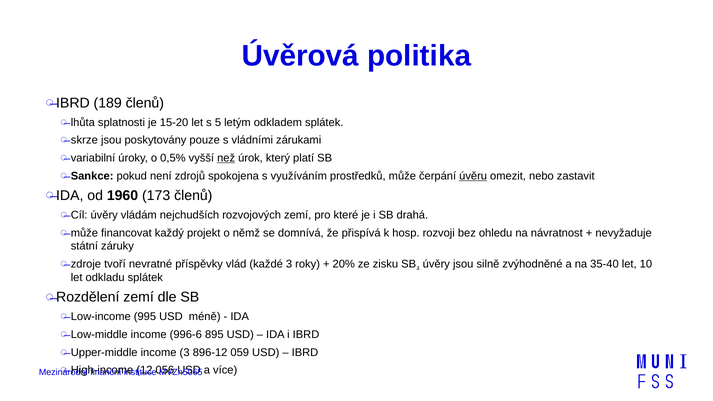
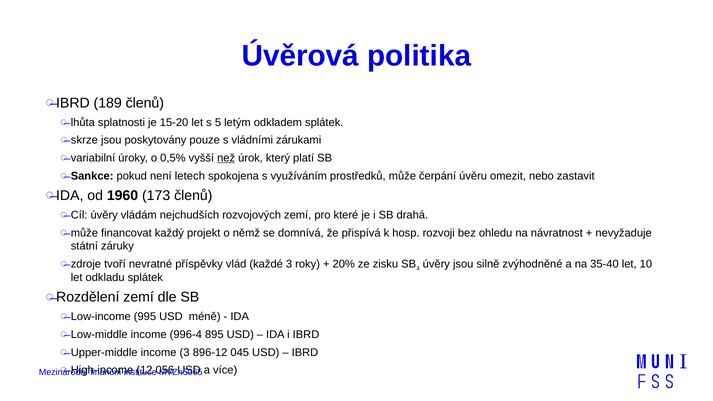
zdrojů: zdrojů -> letech
úvěru underline: present -> none
996-6: 996-6 -> 996-4
059: 059 -> 045
